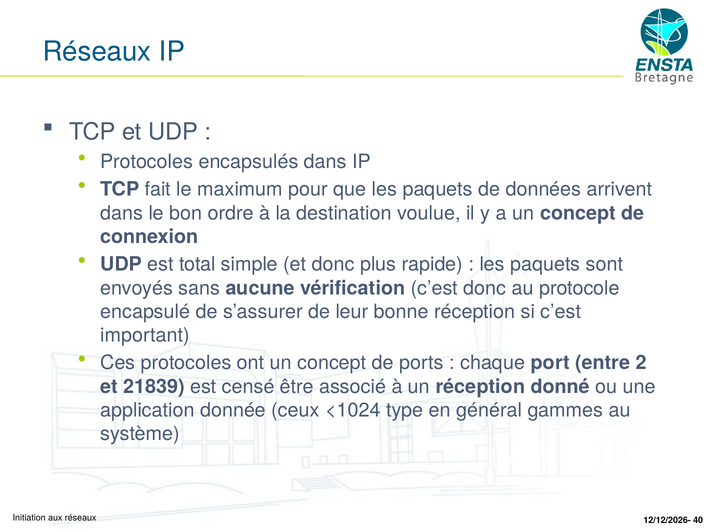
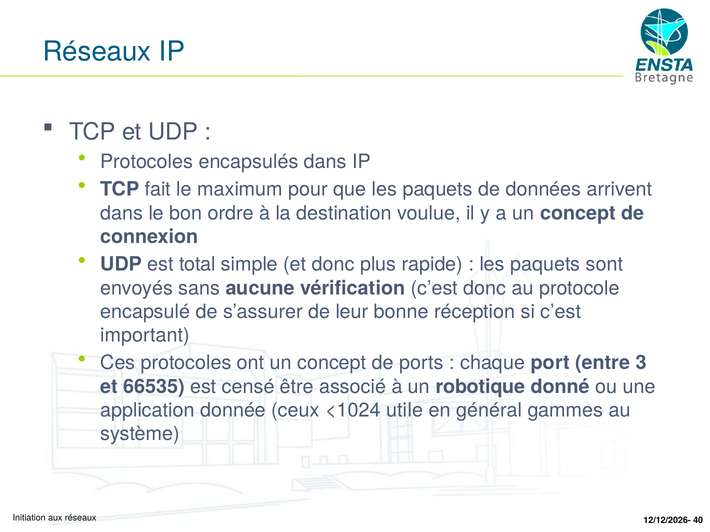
2: 2 -> 3
21839: 21839 -> 66535
un réception: réception -> robotique
type: type -> utile
